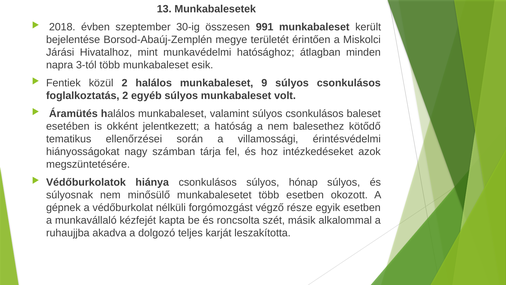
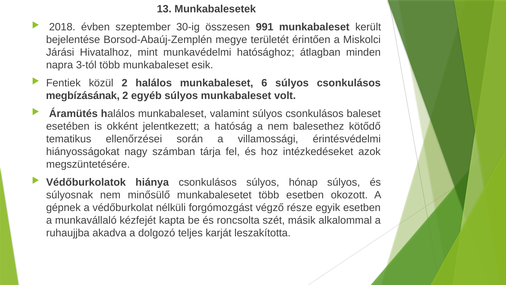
9: 9 -> 6
foglalkoztatás: foglalkoztatás -> megbízásának
